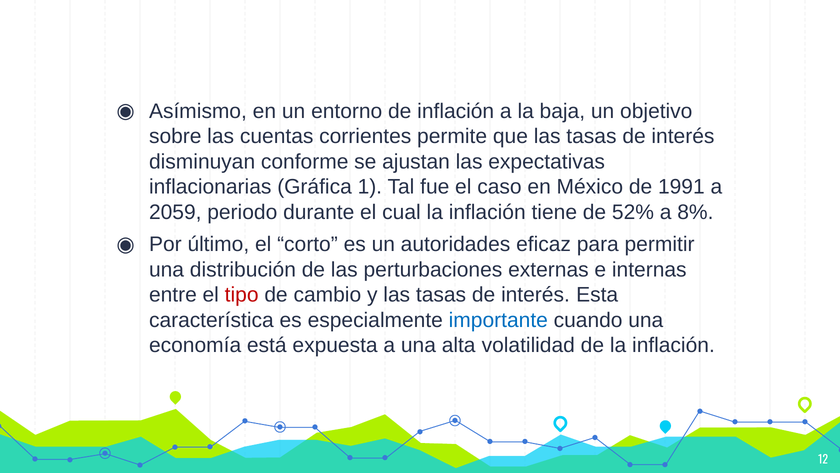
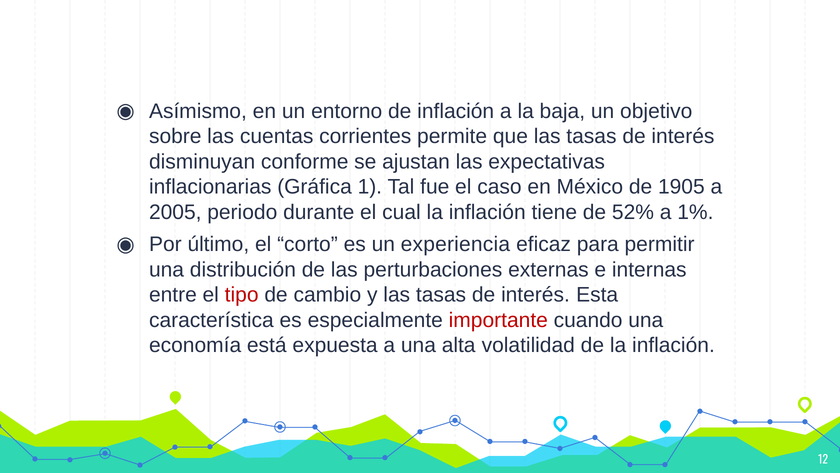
1991: 1991 -> 1905
2059: 2059 -> 2005
8%: 8% -> 1%
autoridades: autoridades -> experiencia
importante colour: blue -> red
